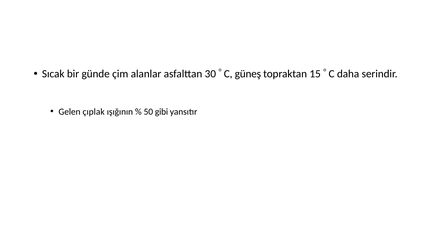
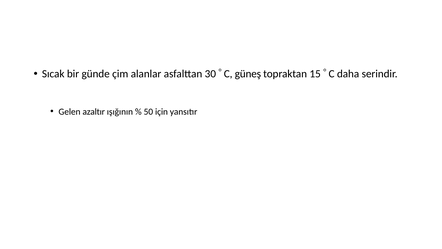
çıplak: çıplak -> azaltır
gibi: gibi -> için
